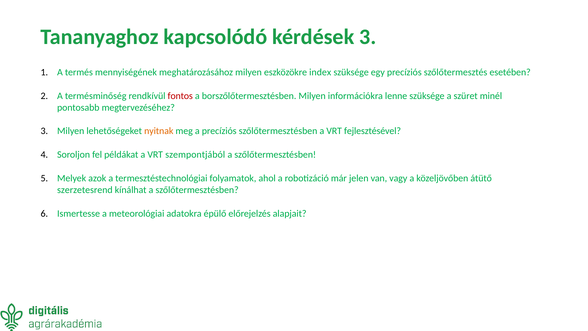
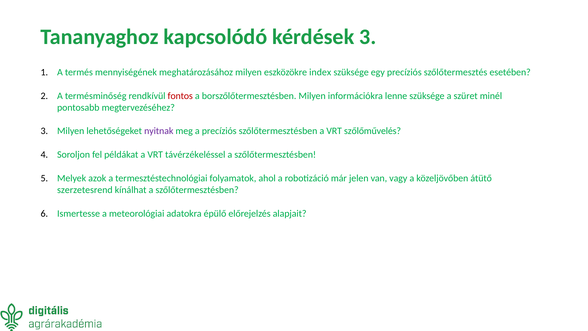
nyitnak colour: orange -> purple
fejlesztésével: fejlesztésével -> szőlőművelés
szempontjából: szempontjából -> távérzékeléssel
